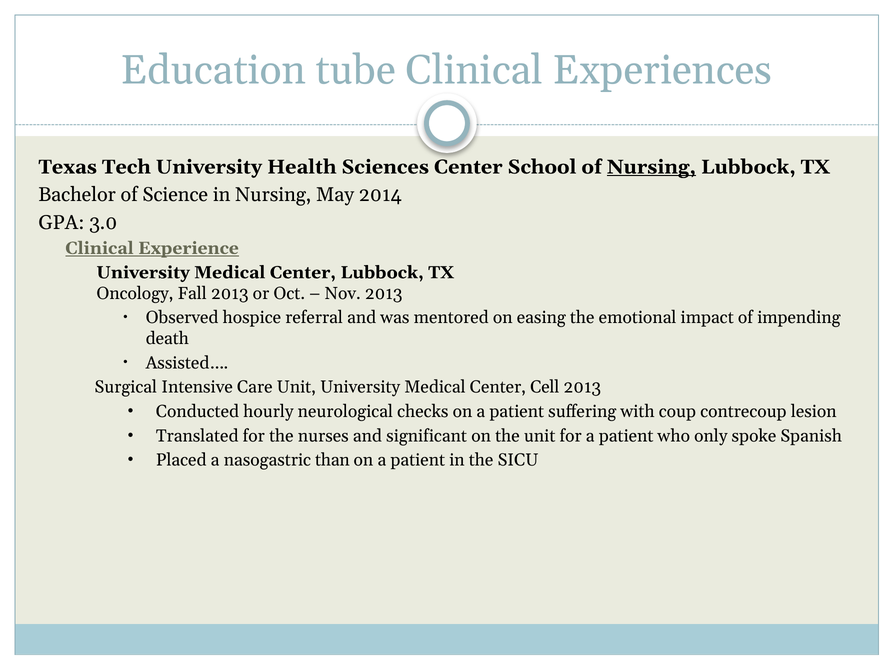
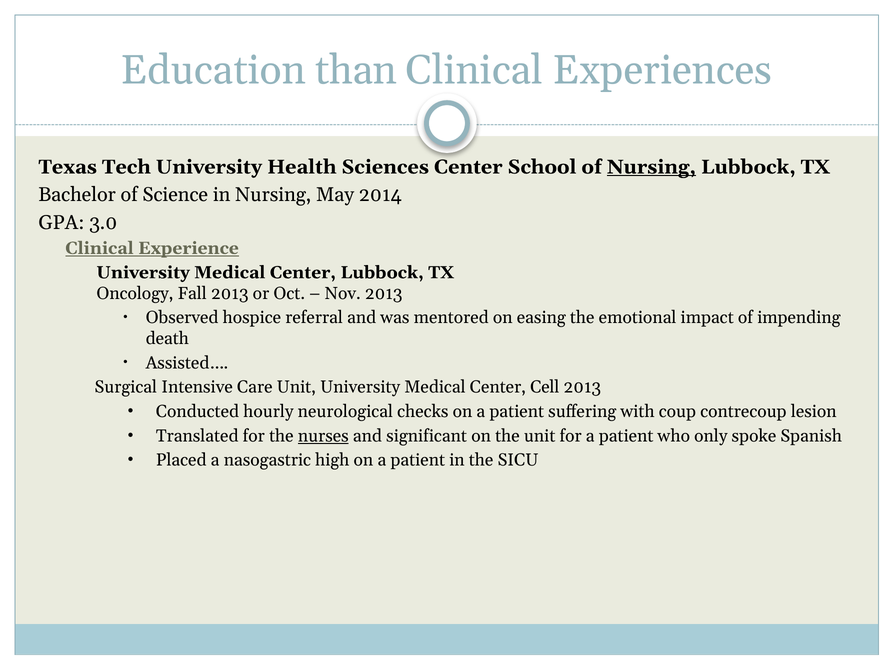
tube: tube -> than
nurses underline: none -> present
than: than -> high
